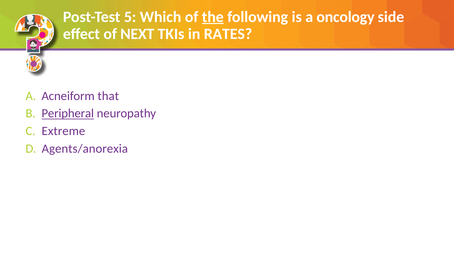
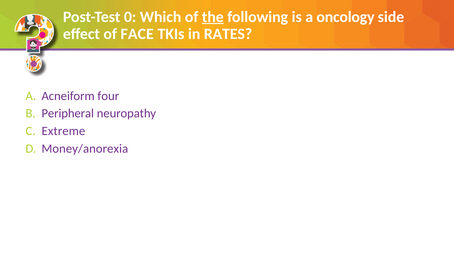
5: 5 -> 0
NEXT: NEXT -> FACE
that: that -> four
Peripheral underline: present -> none
Agents/anorexia: Agents/anorexia -> Money/anorexia
